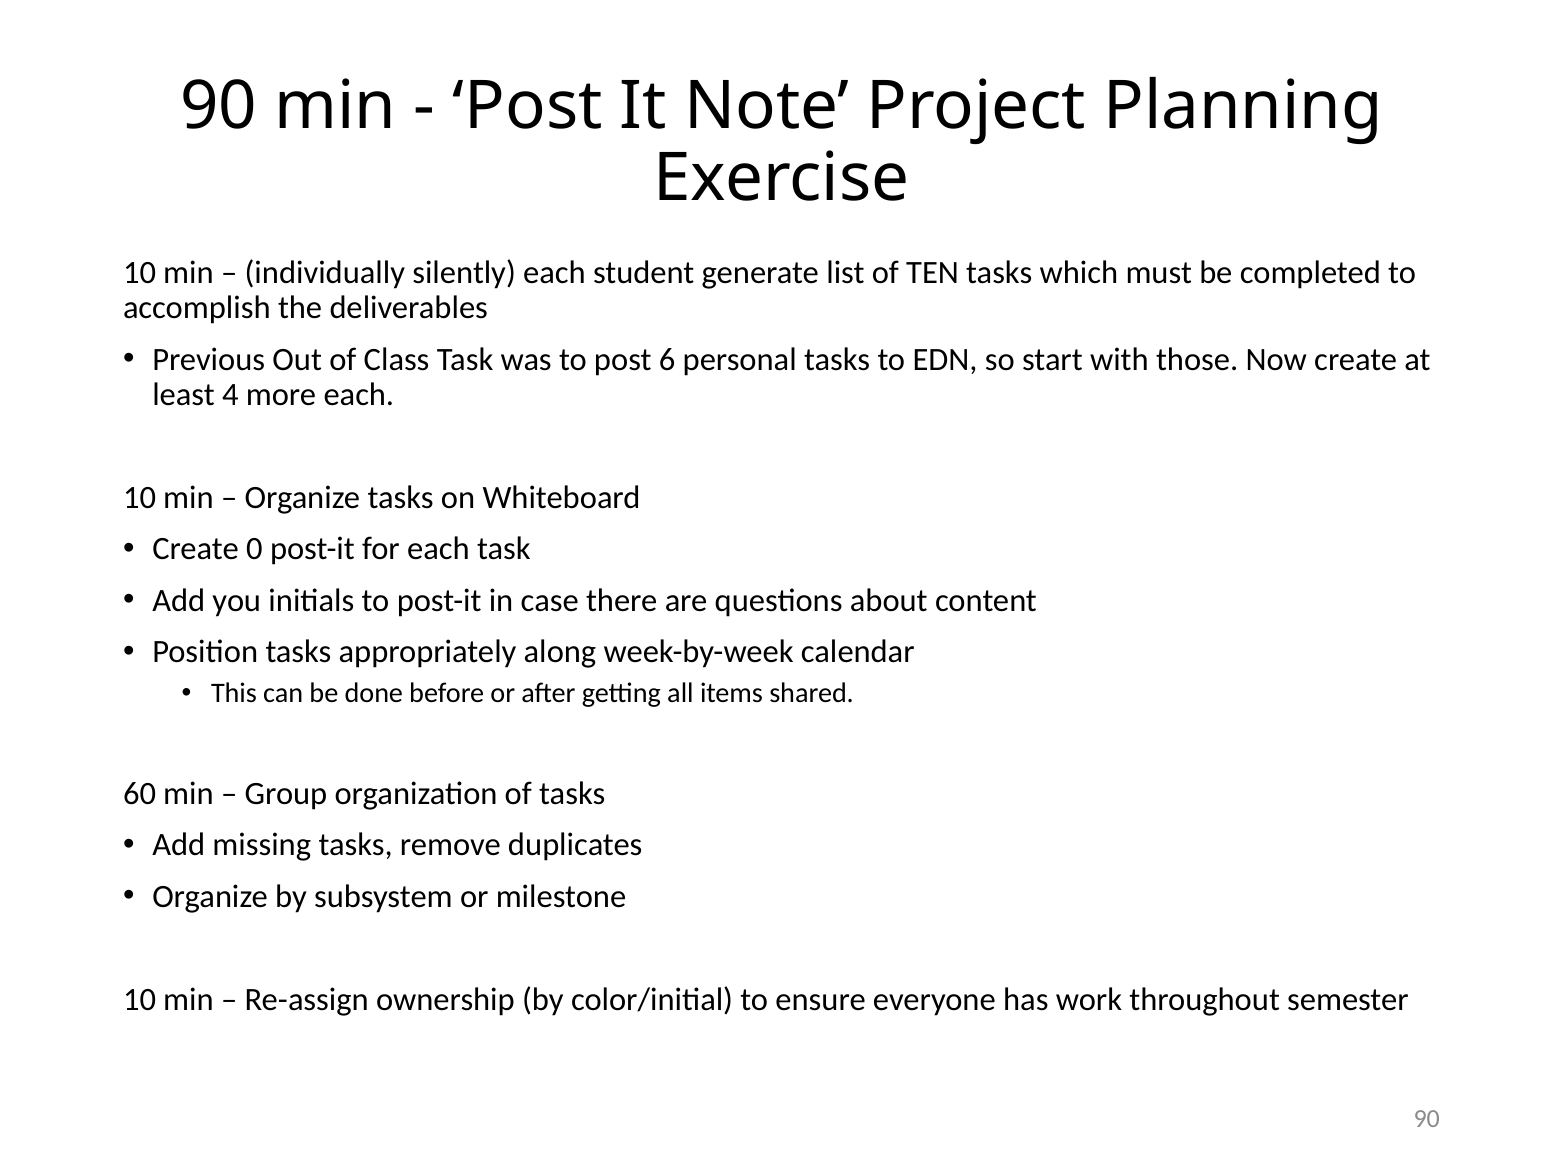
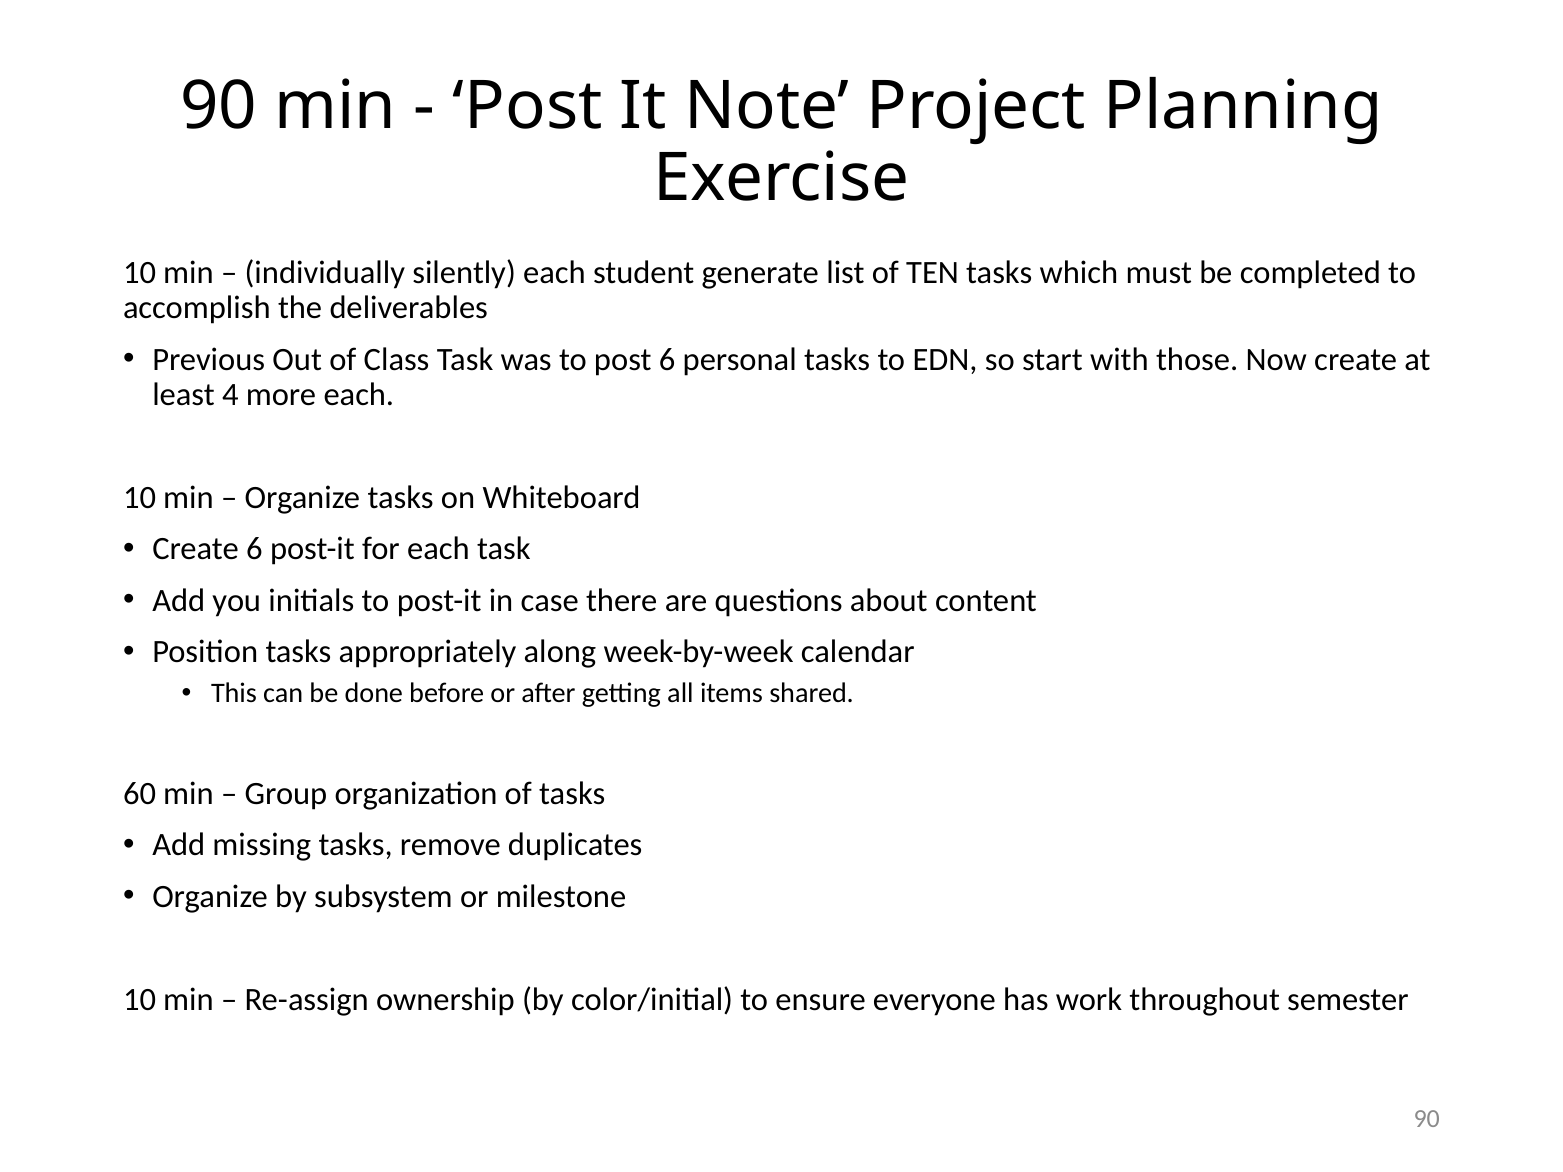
Create 0: 0 -> 6
